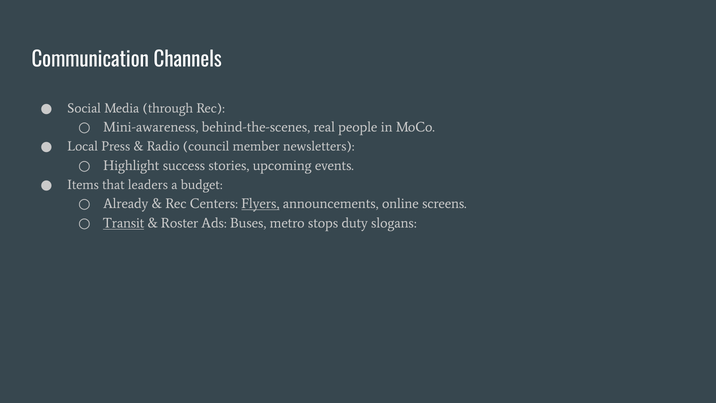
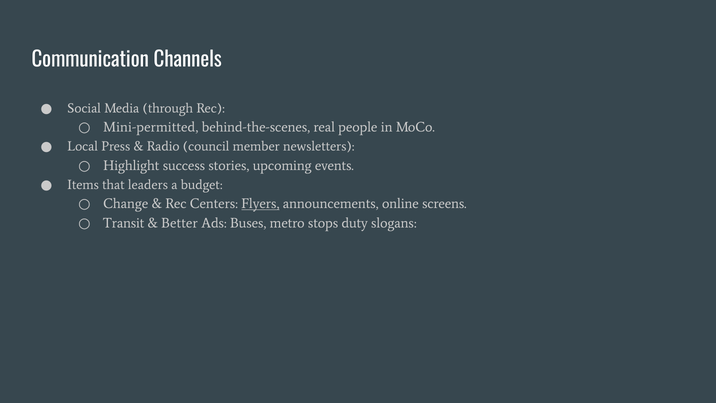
Mini-awareness: Mini-awareness -> Mini-permitted
Already: Already -> Change
Transit underline: present -> none
Roster: Roster -> Better
